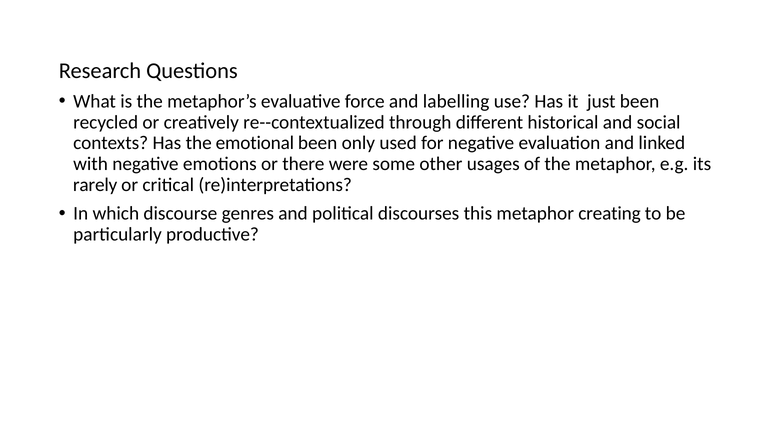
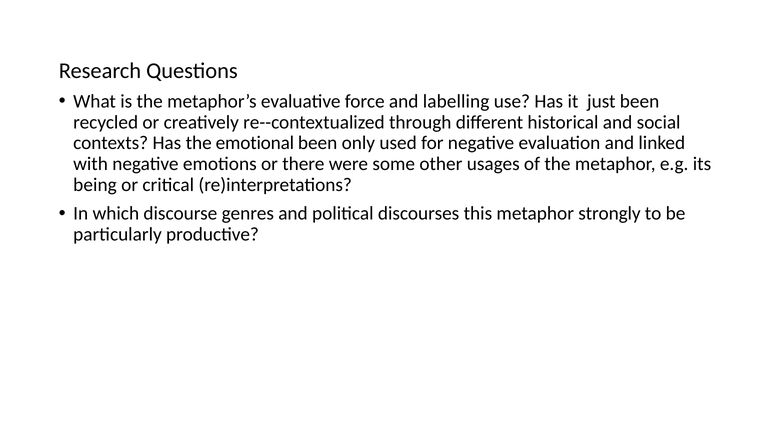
rarely: rarely -> being
creating: creating -> strongly
